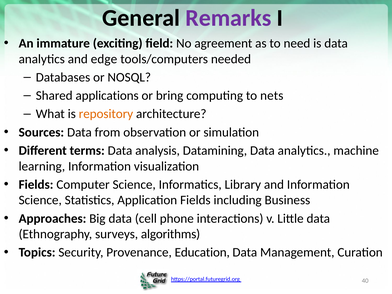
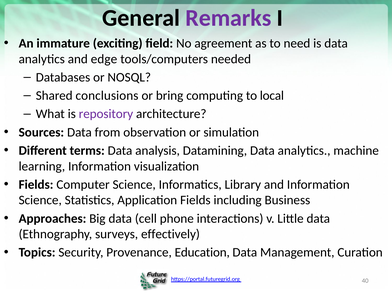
applications: applications -> conclusions
nets: nets -> local
repository colour: orange -> purple
algorithms: algorithms -> effectively
